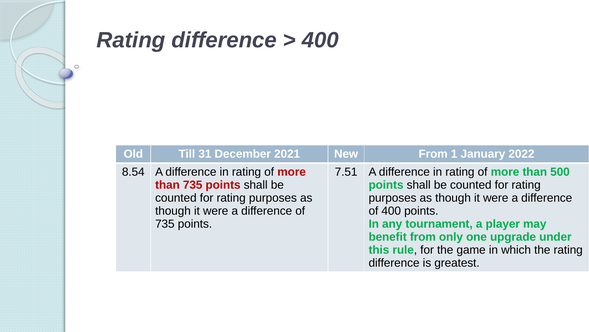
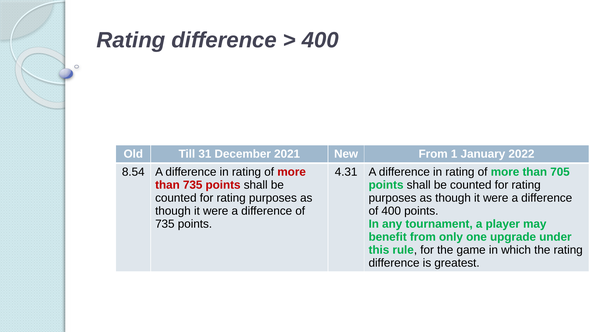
7.51: 7.51 -> 4.31
500: 500 -> 705
